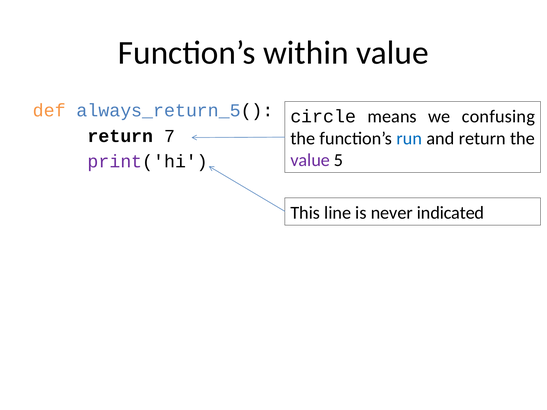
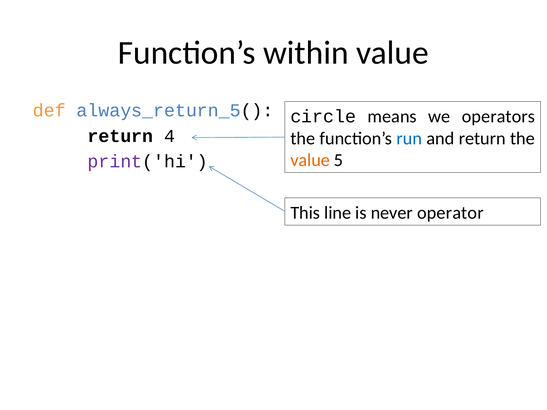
confusing: confusing -> operators
7: 7 -> 4
value at (310, 160) colour: purple -> orange
indicated: indicated -> operator
